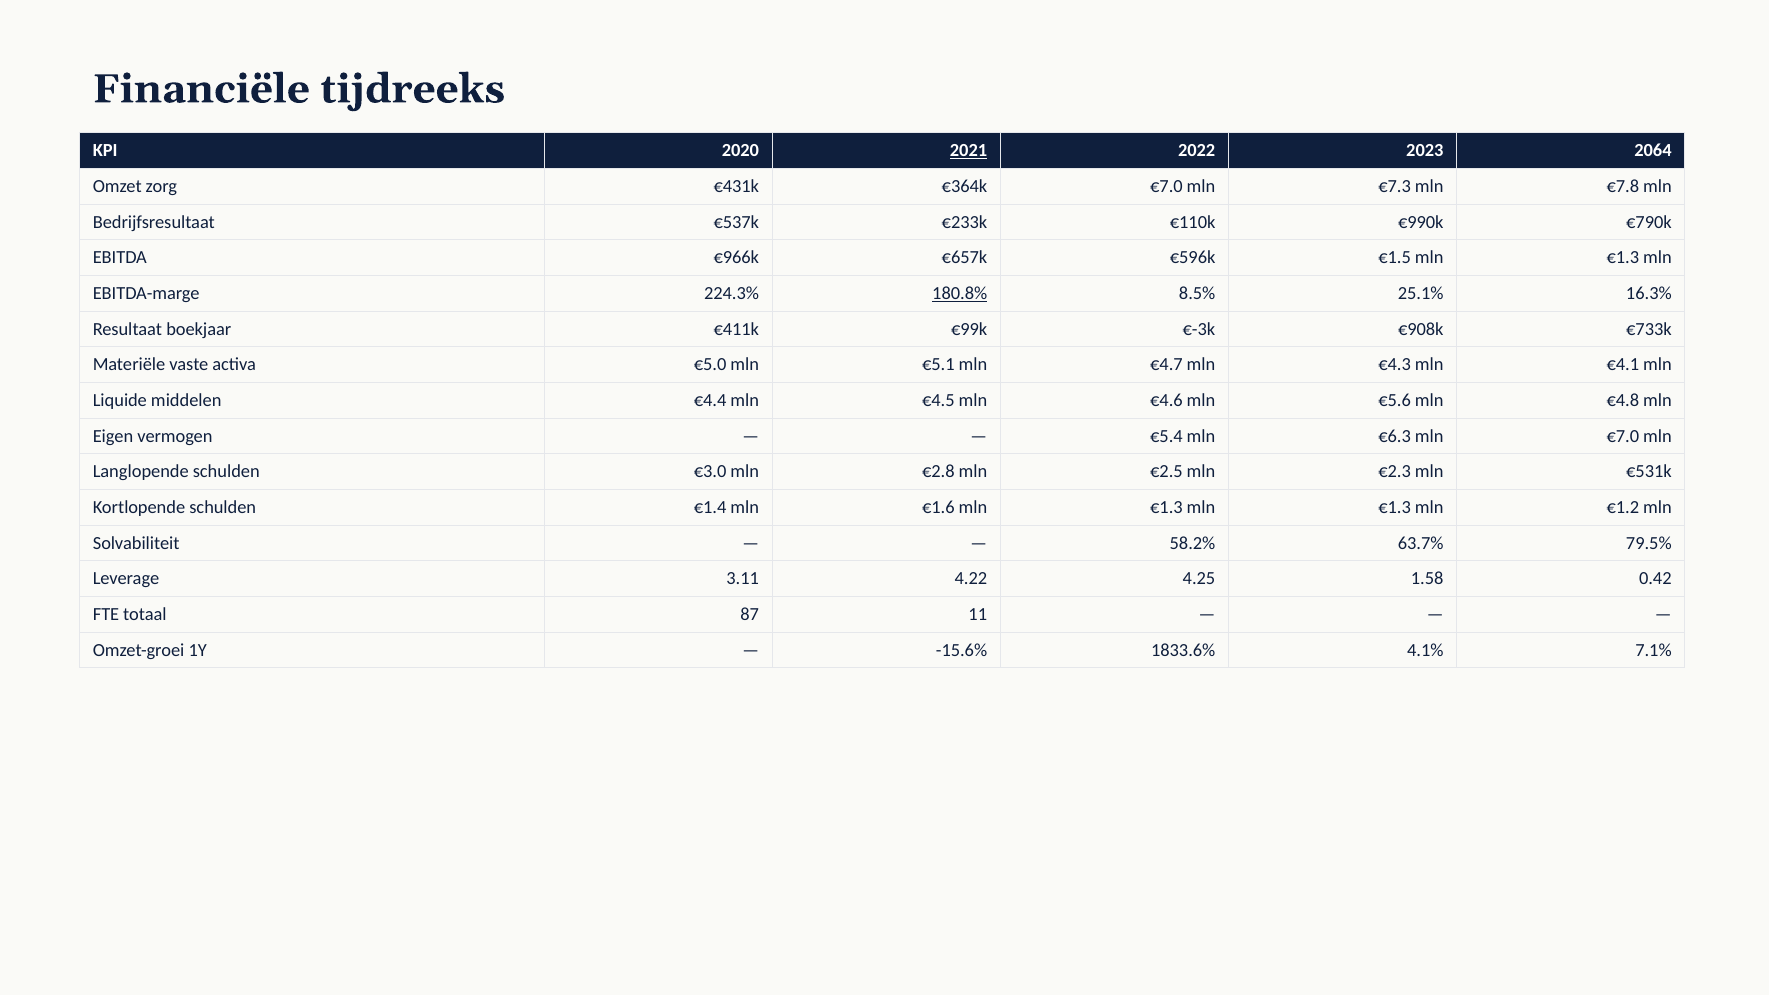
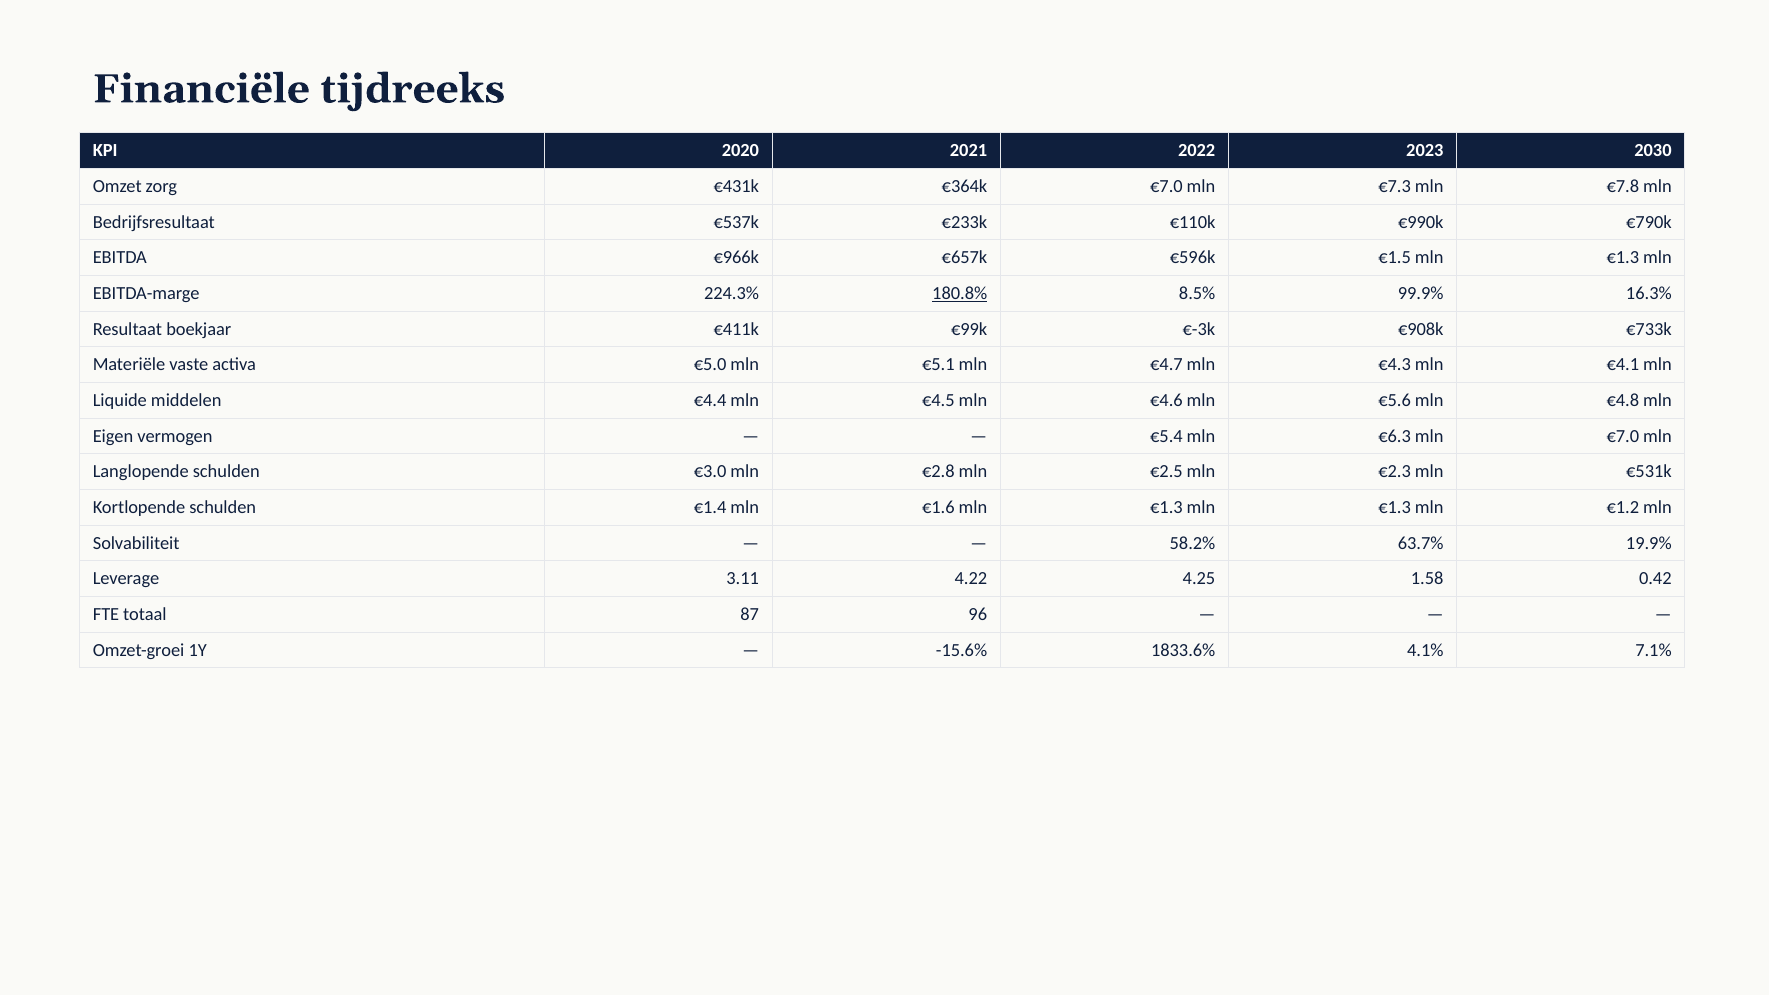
2021 underline: present -> none
2064: 2064 -> 2030
25.1%: 25.1% -> 99.9%
79.5%: 79.5% -> 19.9%
11: 11 -> 96
